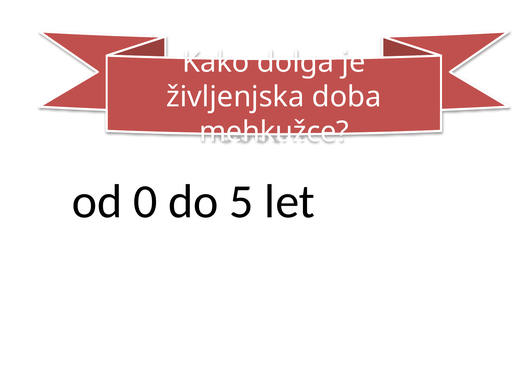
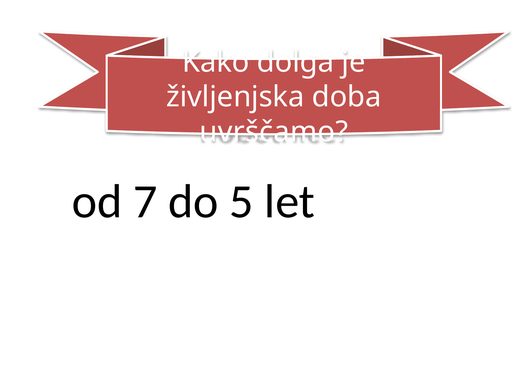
mehkužce: mehkužce -> uvrščamo
0: 0 -> 7
